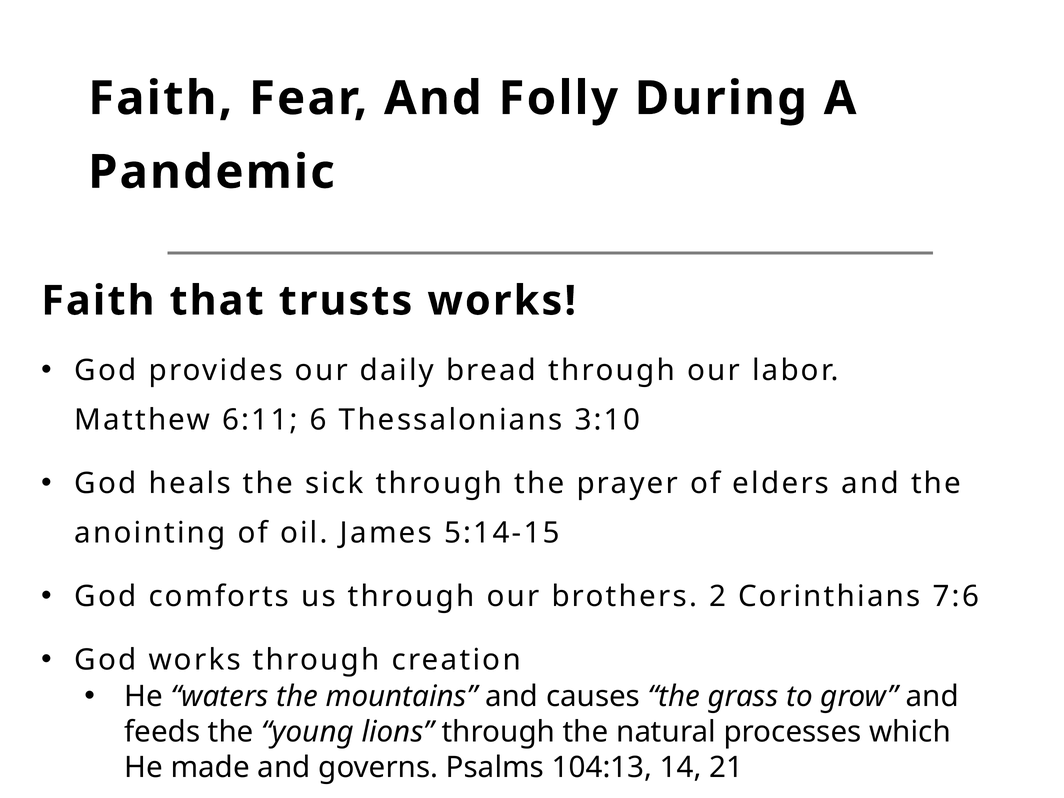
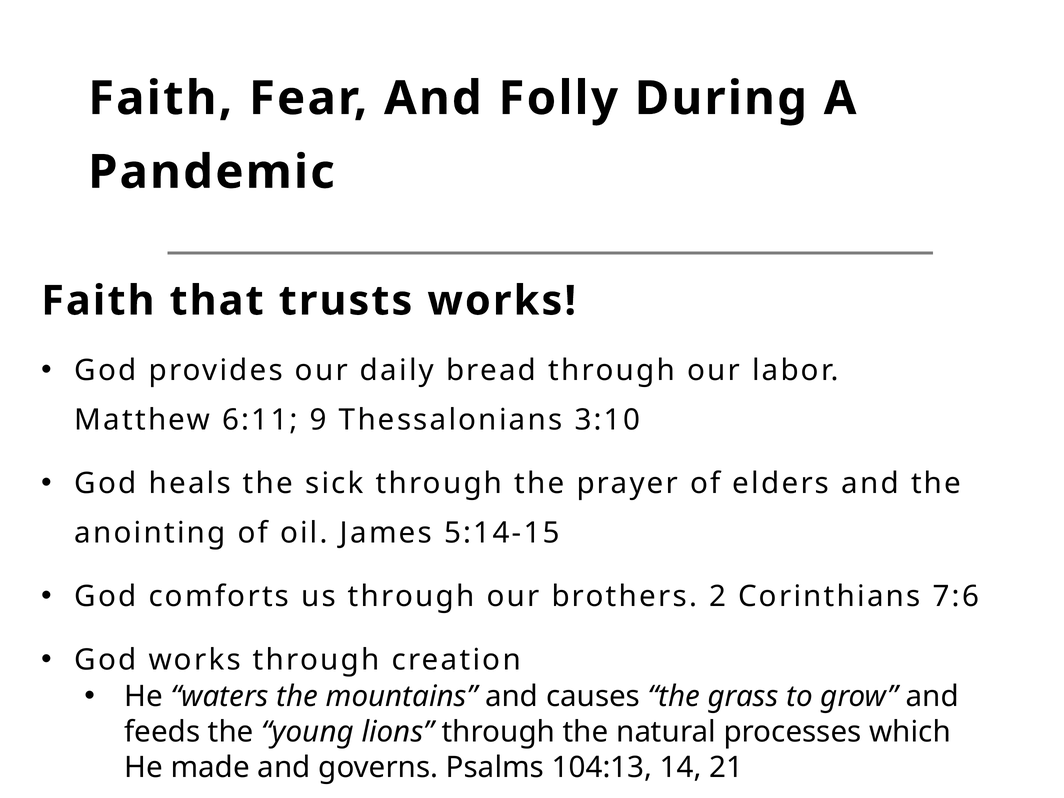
6: 6 -> 9
